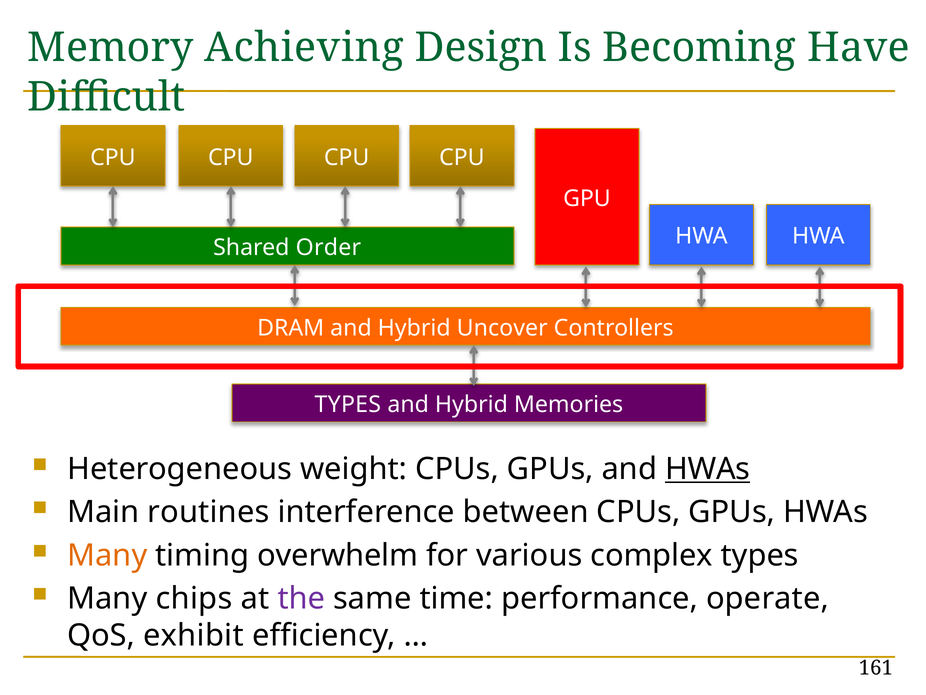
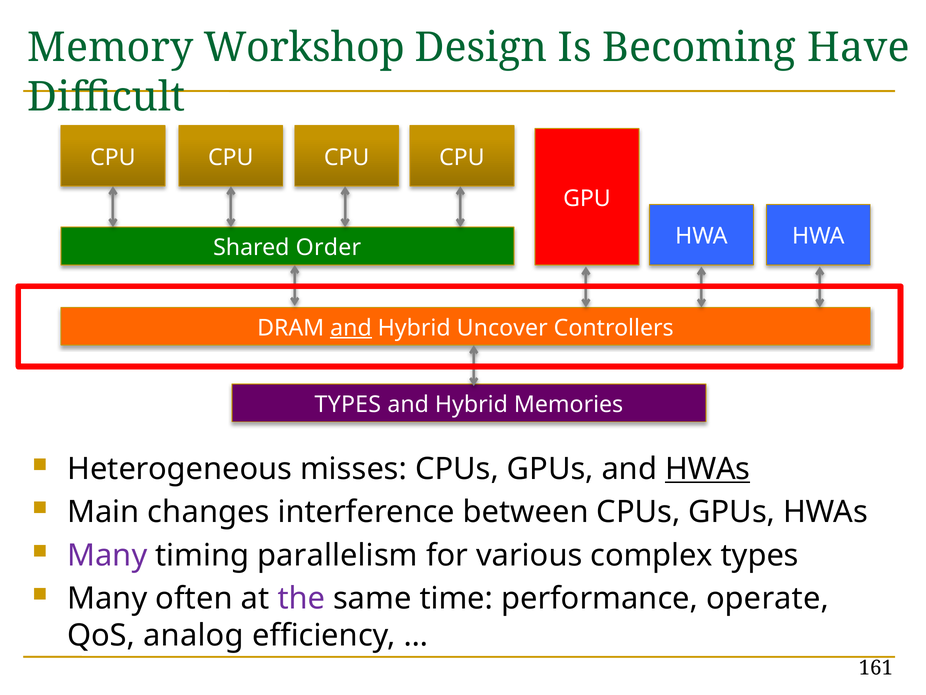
Achieving: Achieving -> Workshop
and at (351, 328) underline: none -> present
weight: weight -> misses
routines: routines -> changes
Many at (107, 555) colour: orange -> purple
overwhelm: overwhelm -> parallelism
chips: chips -> often
exhibit: exhibit -> analog
